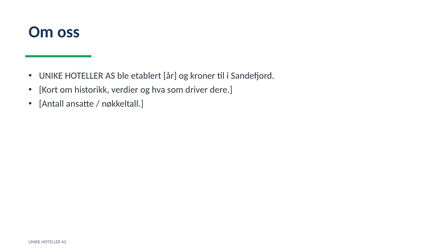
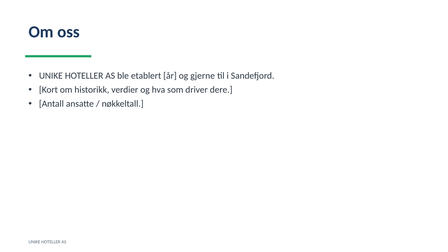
kroner: kroner -> gjerne
